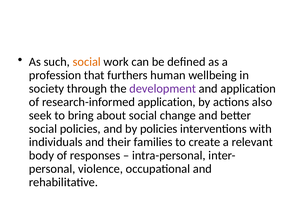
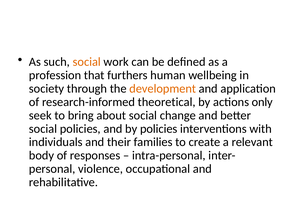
development colour: purple -> orange
research-informed application: application -> theoretical
also: also -> only
